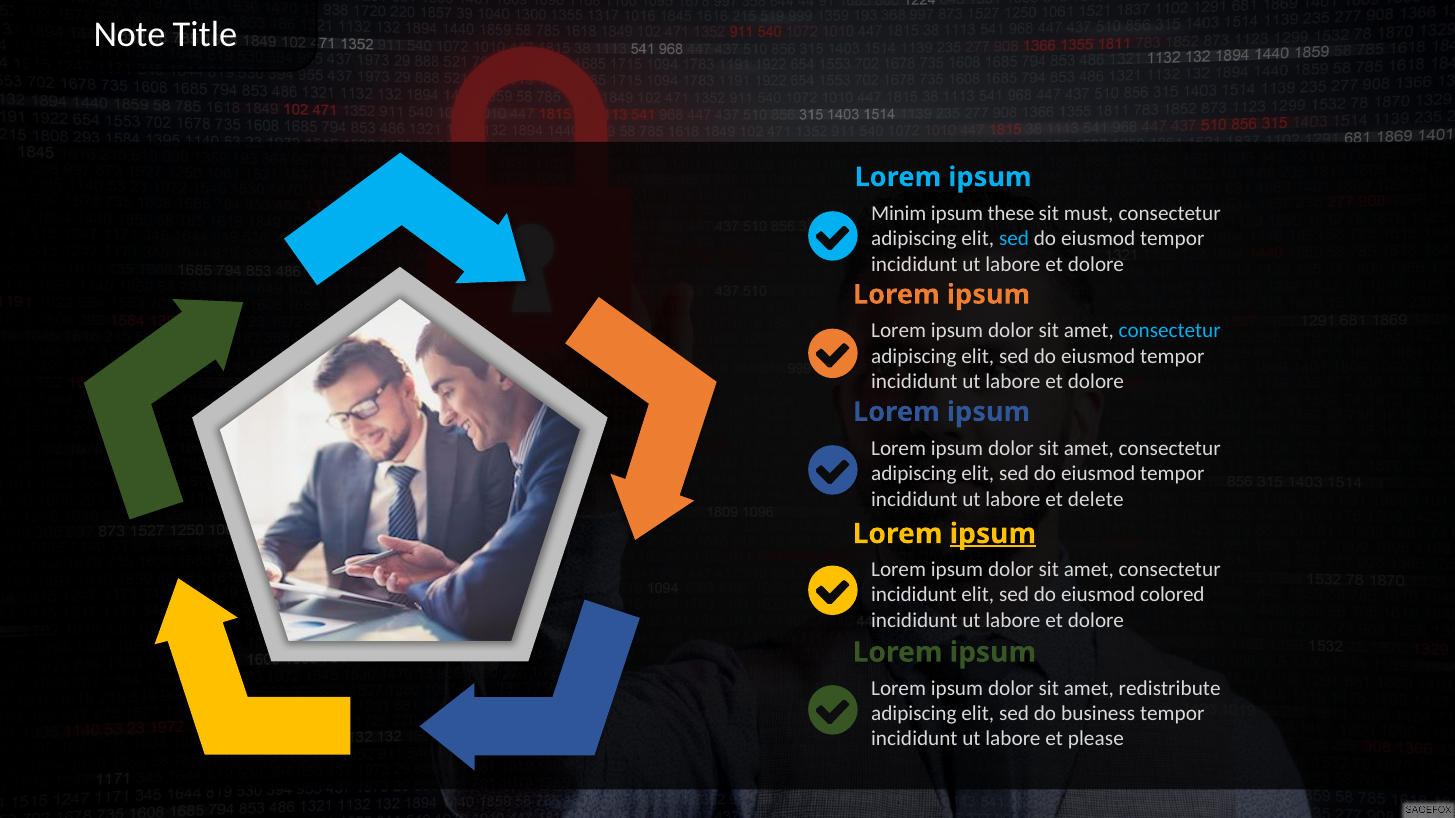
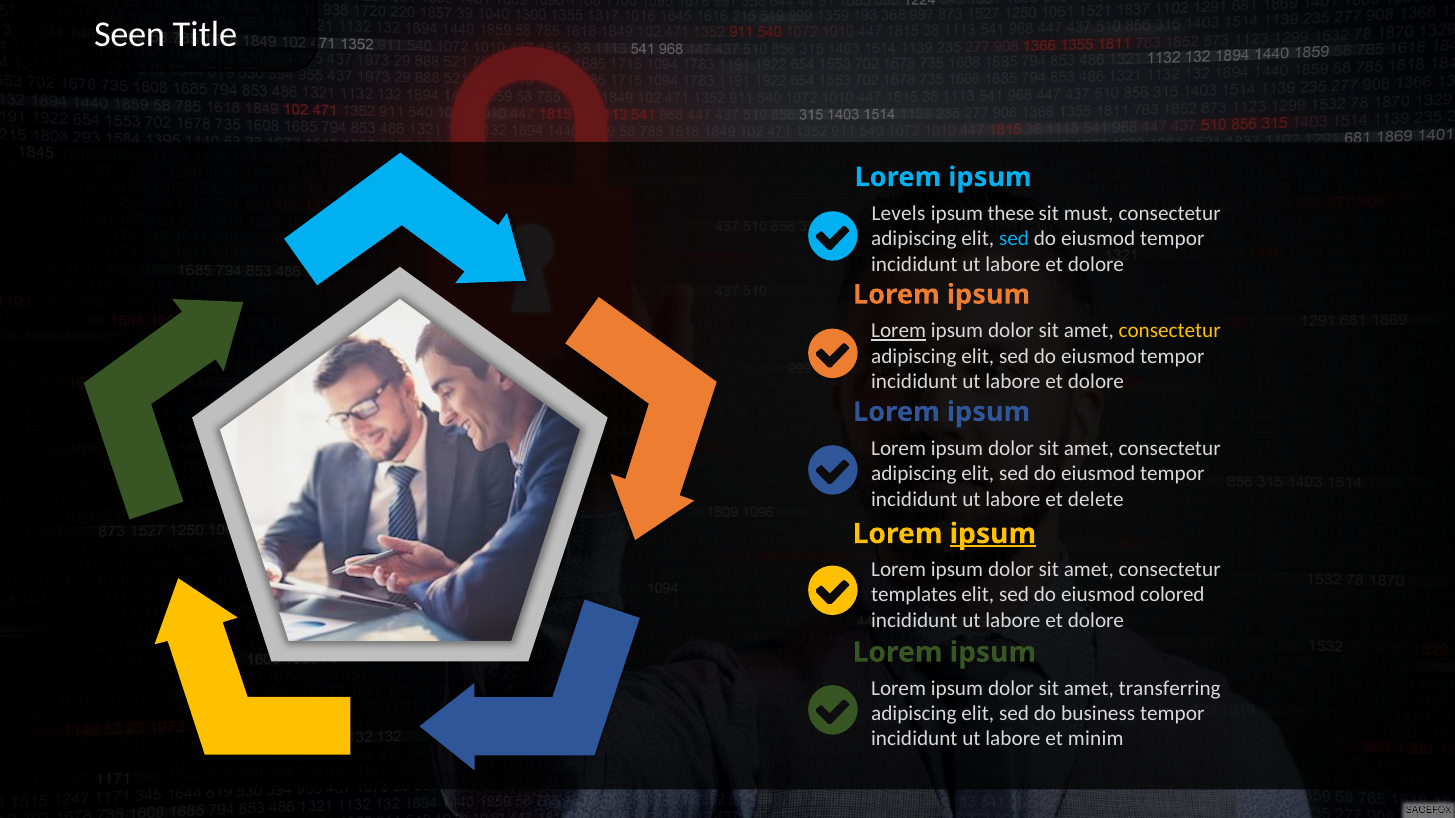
Note: Note -> Seen
Minim: Minim -> Levels
Lorem at (899, 331) underline: none -> present
consectetur at (1170, 331) colour: light blue -> yellow
incididunt at (914, 595): incididunt -> templates
redistribute: redistribute -> transferring
please: please -> minim
